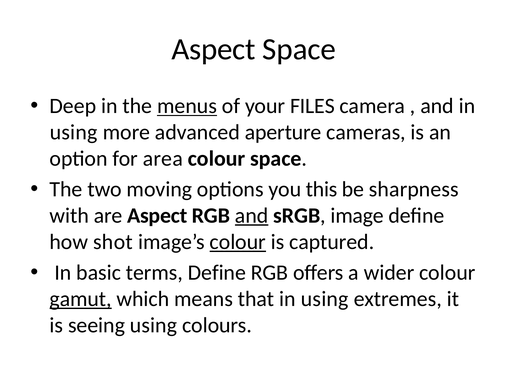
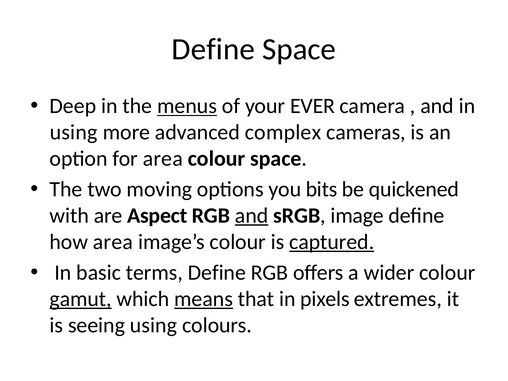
Aspect at (214, 49): Aspect -> Define
FILES: FILES -> EVER
aperture: aperture -> complex
this: this -> bits
sharpness: sharpness -> quickened
how shot: shot -> area
colour at (238, 242) underline: present -> none
captured underline: none -> present
means underline: none -> present
that in using: using -> pixels
